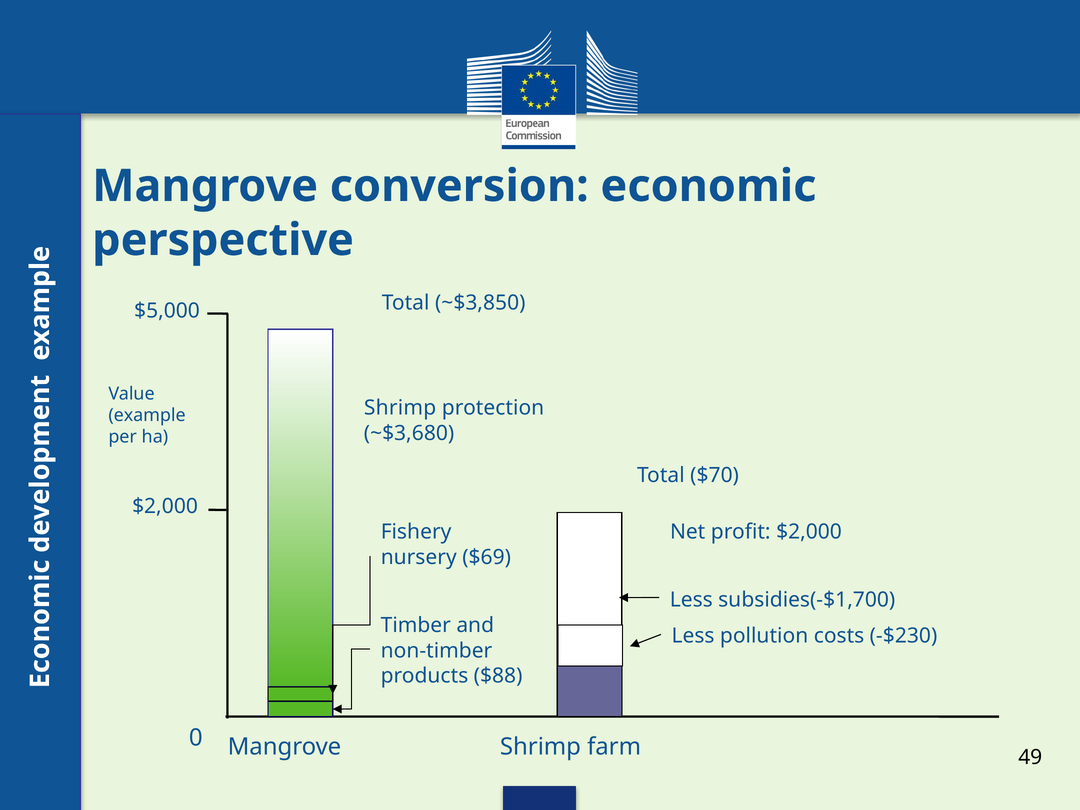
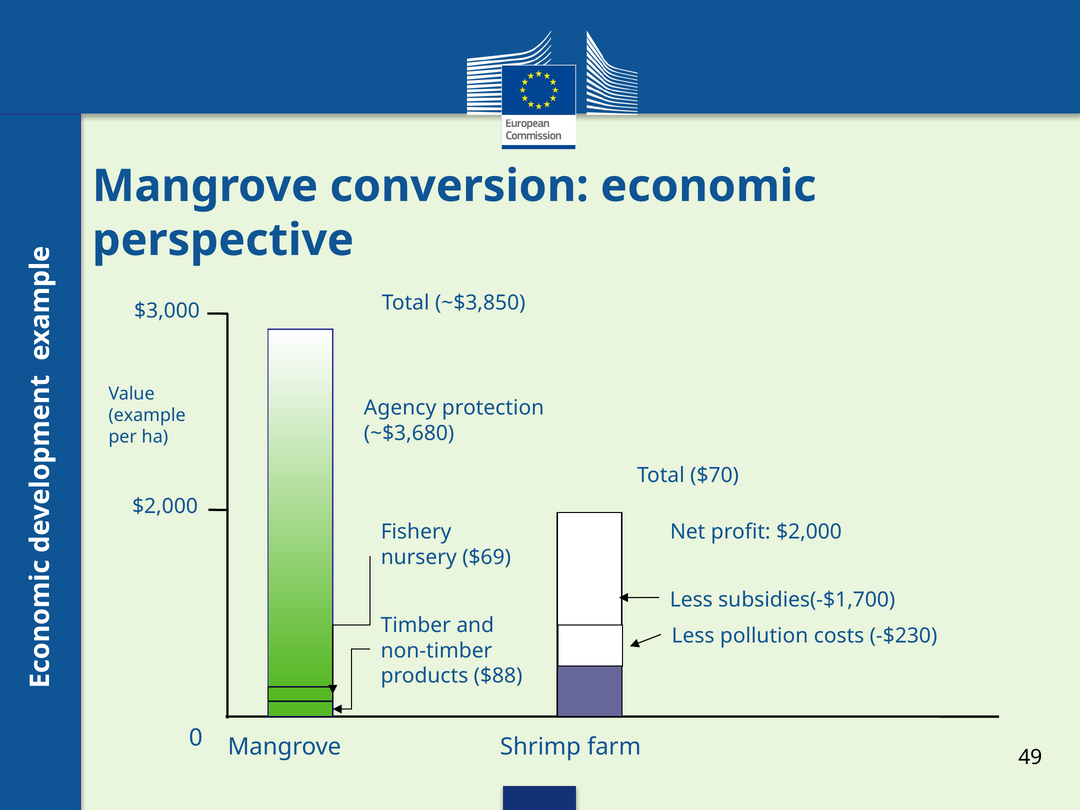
$5,000: $5,000 -> $3,000
Shrimp at (400, 408): Shrimp -> Agency
